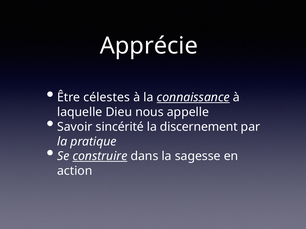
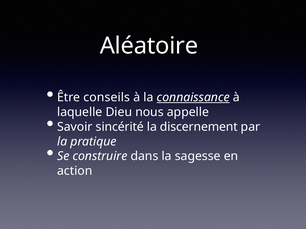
Apprécie: Apprécie -> Aléatoire
célestes: célestes -> conseils
construire underline: present -> none
